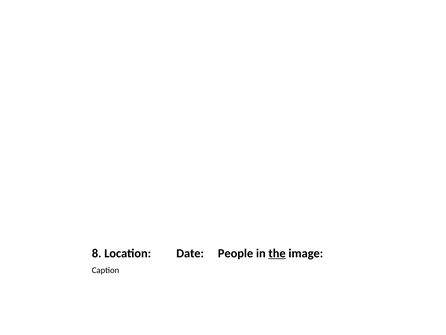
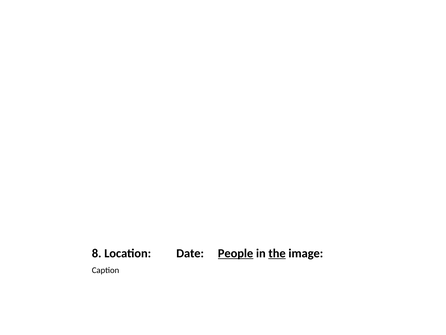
People underline: none -> present
